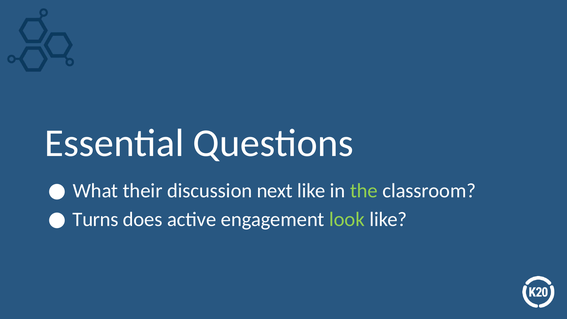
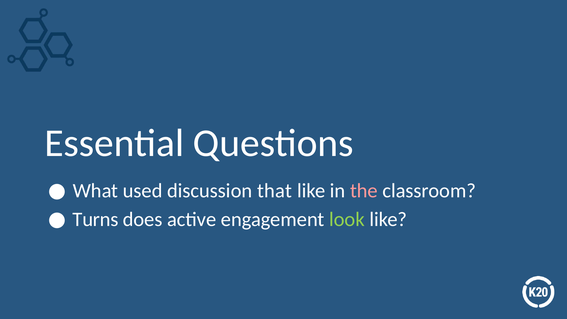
their: their -> used
next: next -> that
the colour: light green -> pink
